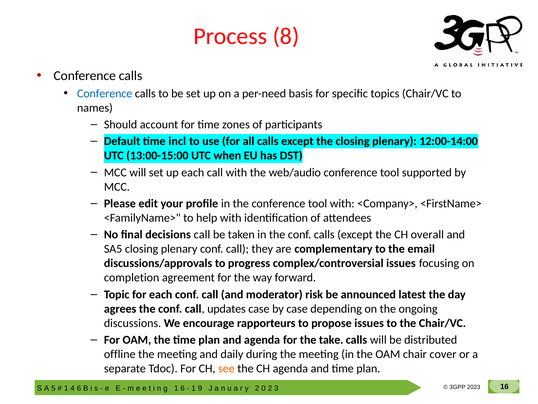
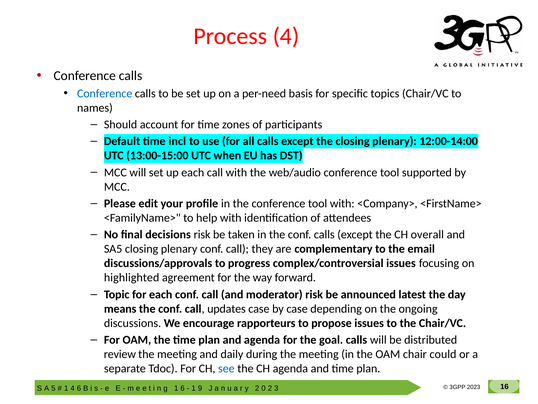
Process 8: 8 -> 4
decisions call: call -> risk
completion: completion -> highlighted
agrees: agrees -> means
take: take -> goal
offline: offline -> review
cover: cover -> could
see colour: orange -> blue
